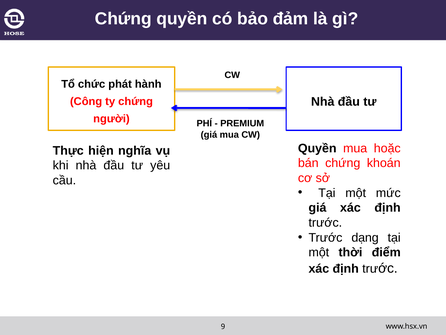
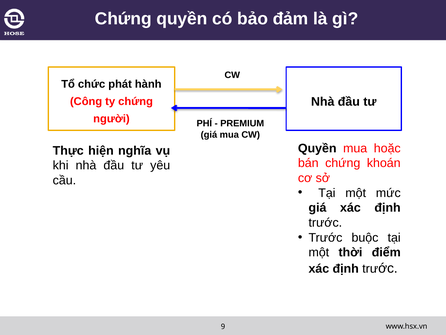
dạng: dạng -> buộc
